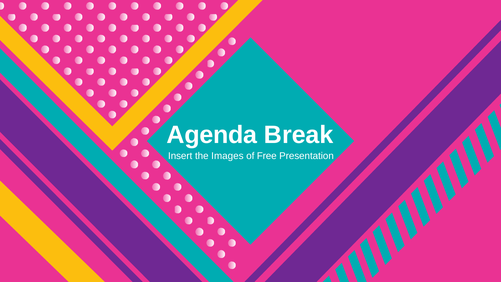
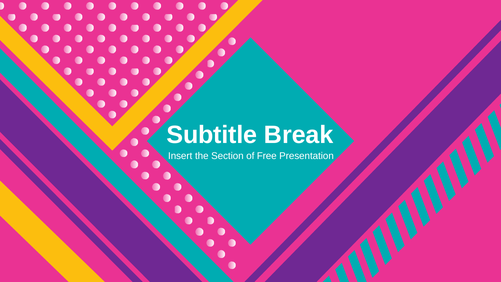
Agenda: Agenda -> Subtitle
Images: Images -> Section
